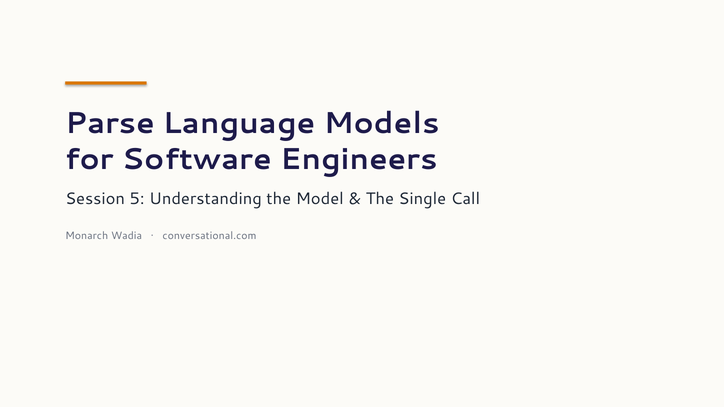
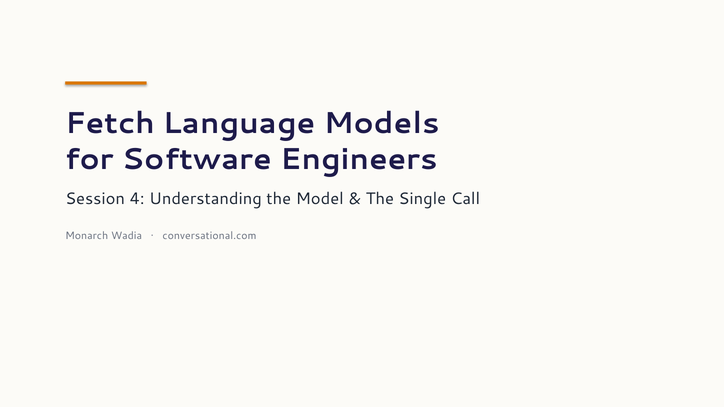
Parse: Parse -> Fetch
5: 5 -> 4
